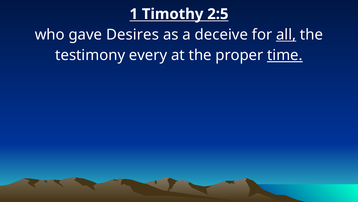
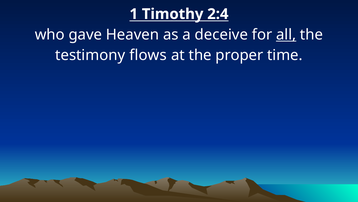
2:5: 2:5 -> 2:4
Desires: Desires -> Heaven
every: every -> flows
time underline: present -> none
